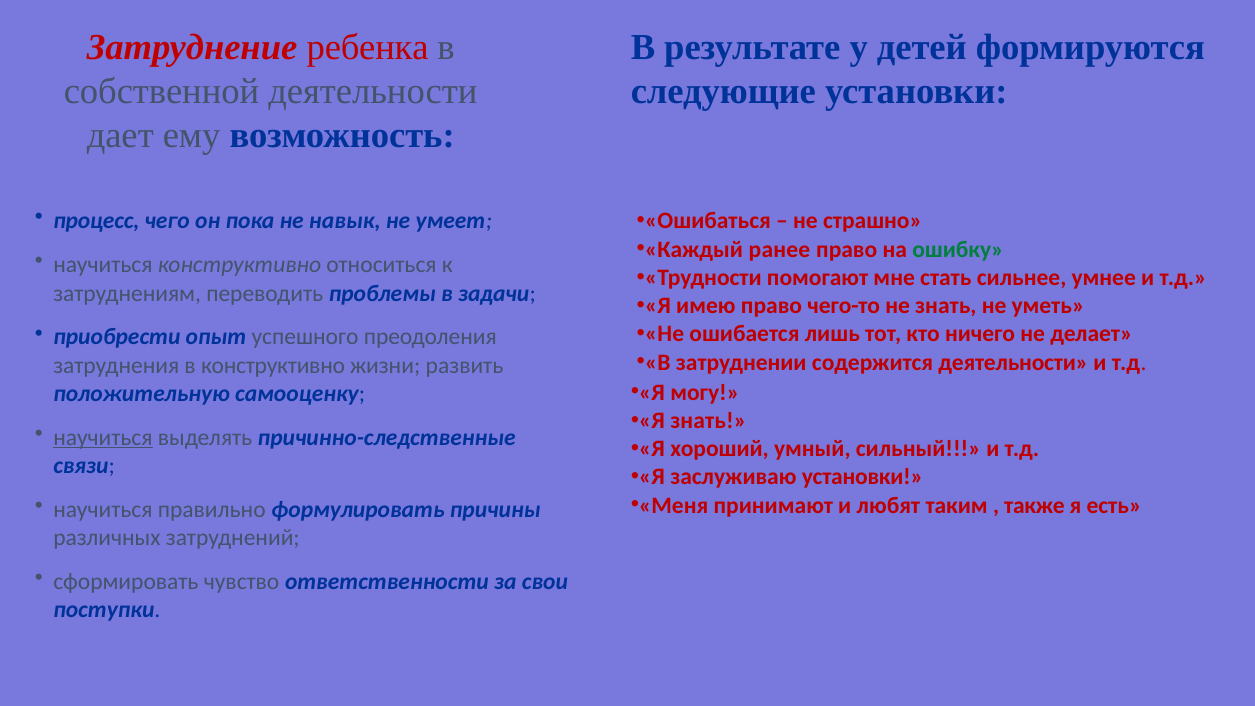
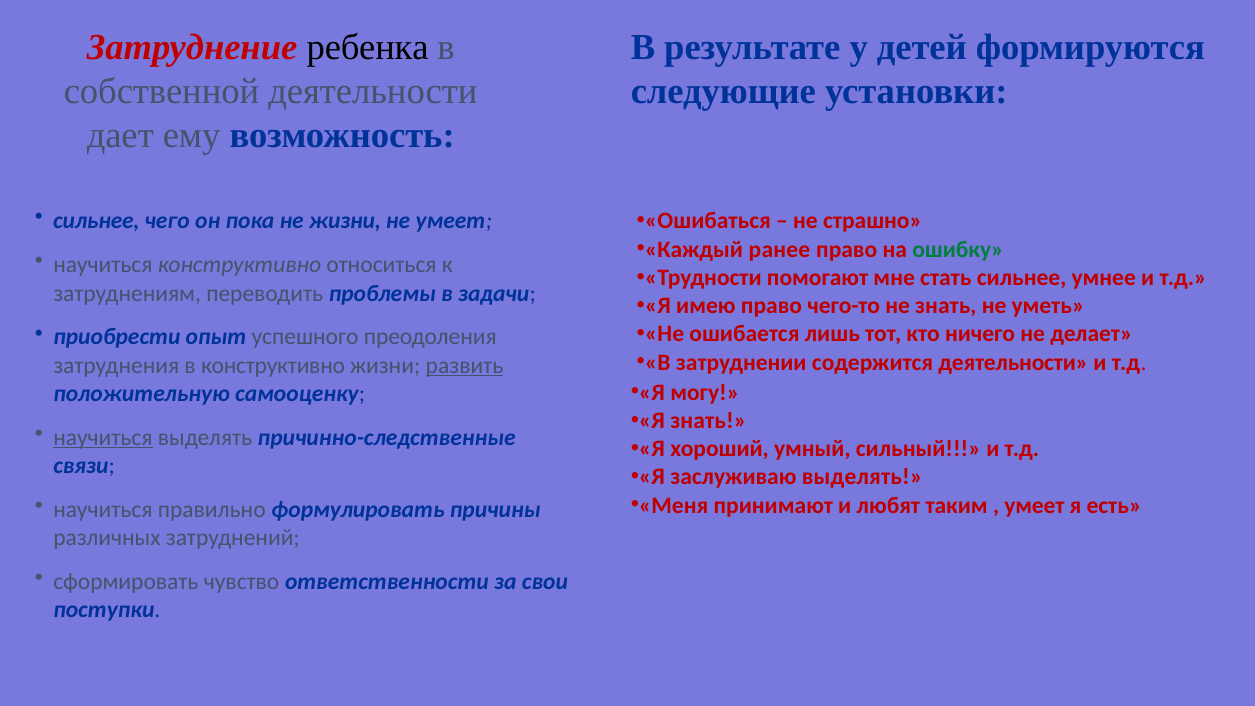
ребенка colour: red -> black
процесс at (96, 221): процесс -> сильнее
не навык: навык -> жизни
развить underline: none -> present
заслуживаю установки: установки -> выделять
также at (1034, 505): также -> умеет
